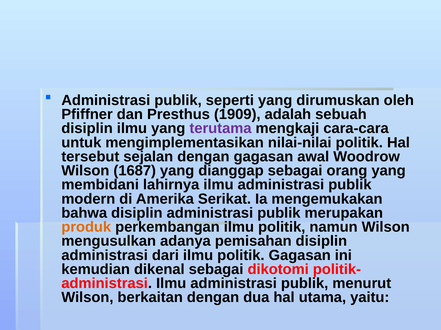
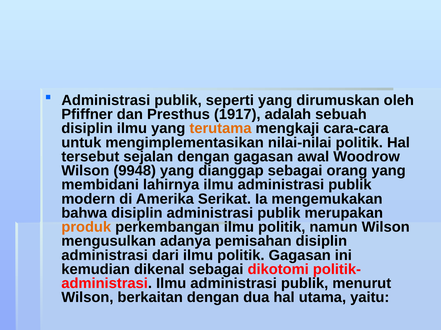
1909: 1909 -> 1917
terutama colour: purple -> orange
1687: 1687 -> 9948
